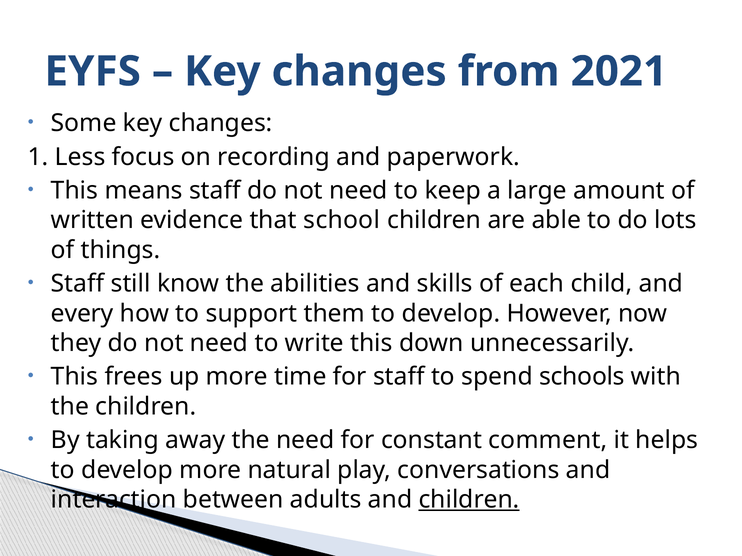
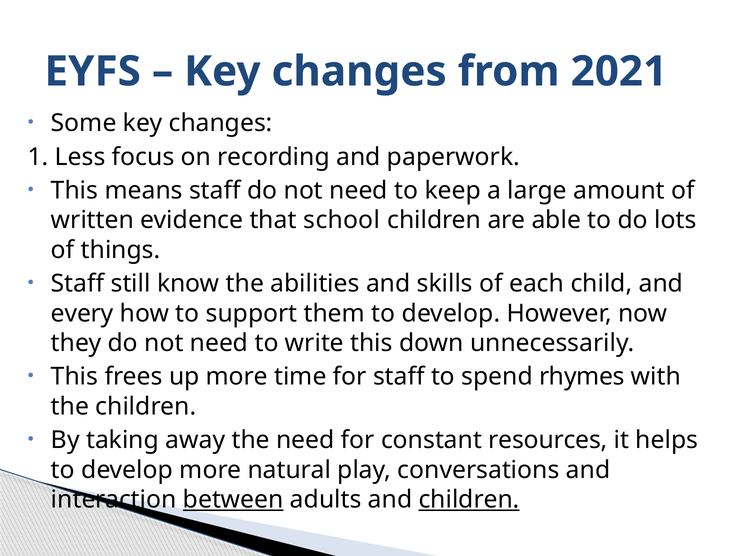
schools: schools -> rhymes
comment: comment -> resources
between underline: none -> present
